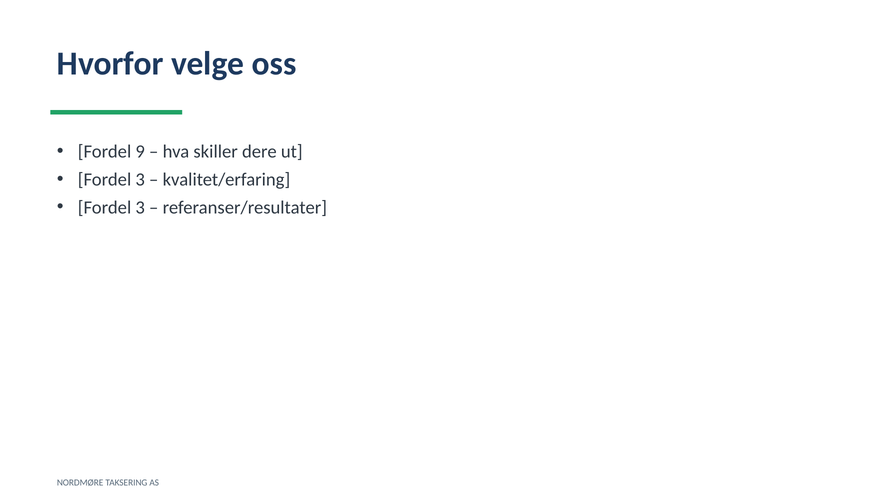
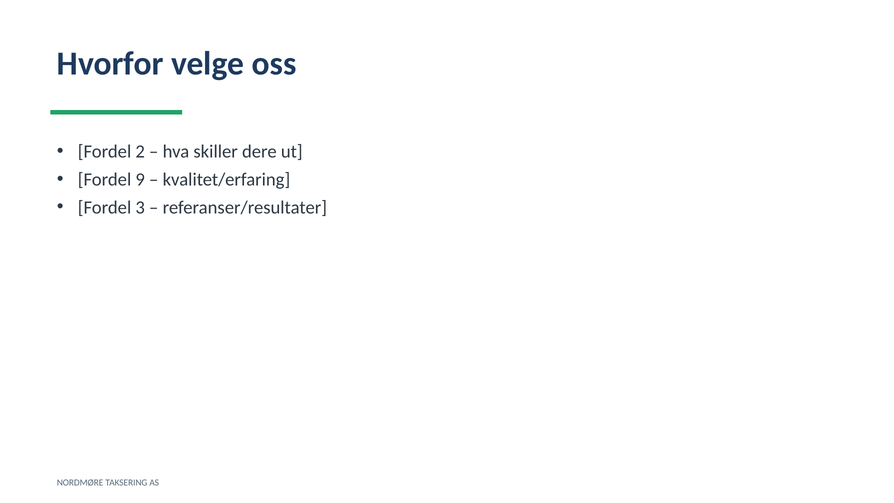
9: 9 -> 2
3 at (140, 179): 3 -> 9
